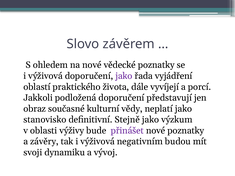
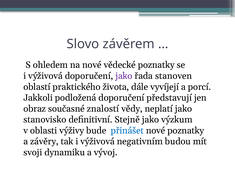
vyjádření: vyjádření -> stanoven
kulturní: kulturní -> znalostí
přinášet colour: purple -> blue
